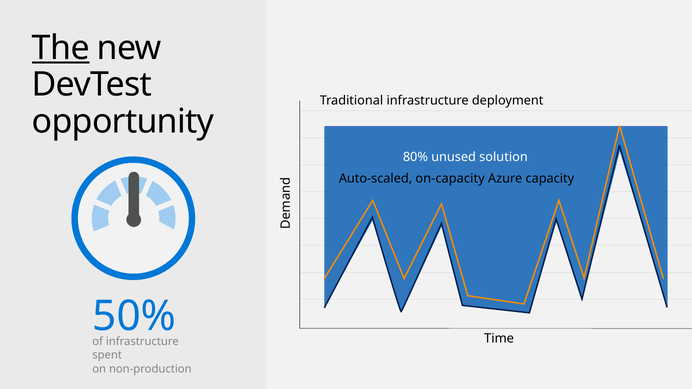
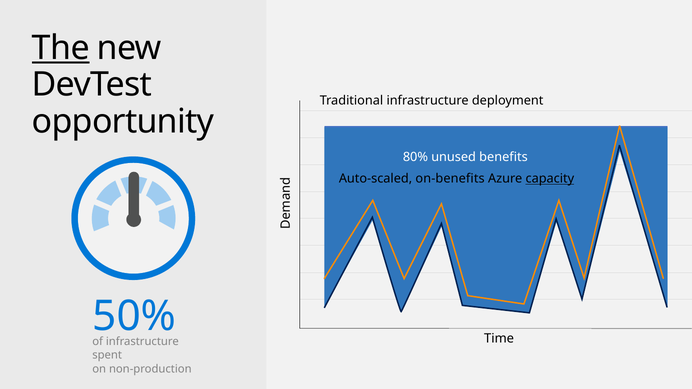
solution: solution -> benefits
on-capacity: on-capacity -> on-benefits
capacity underline: none -> present
